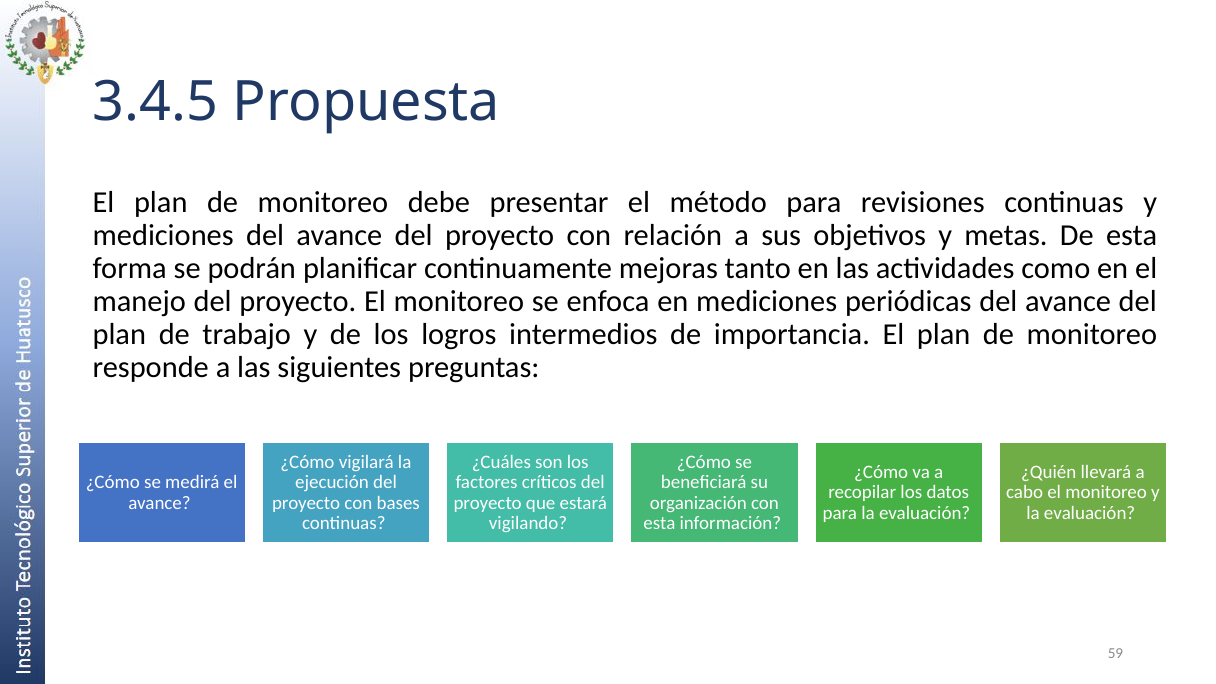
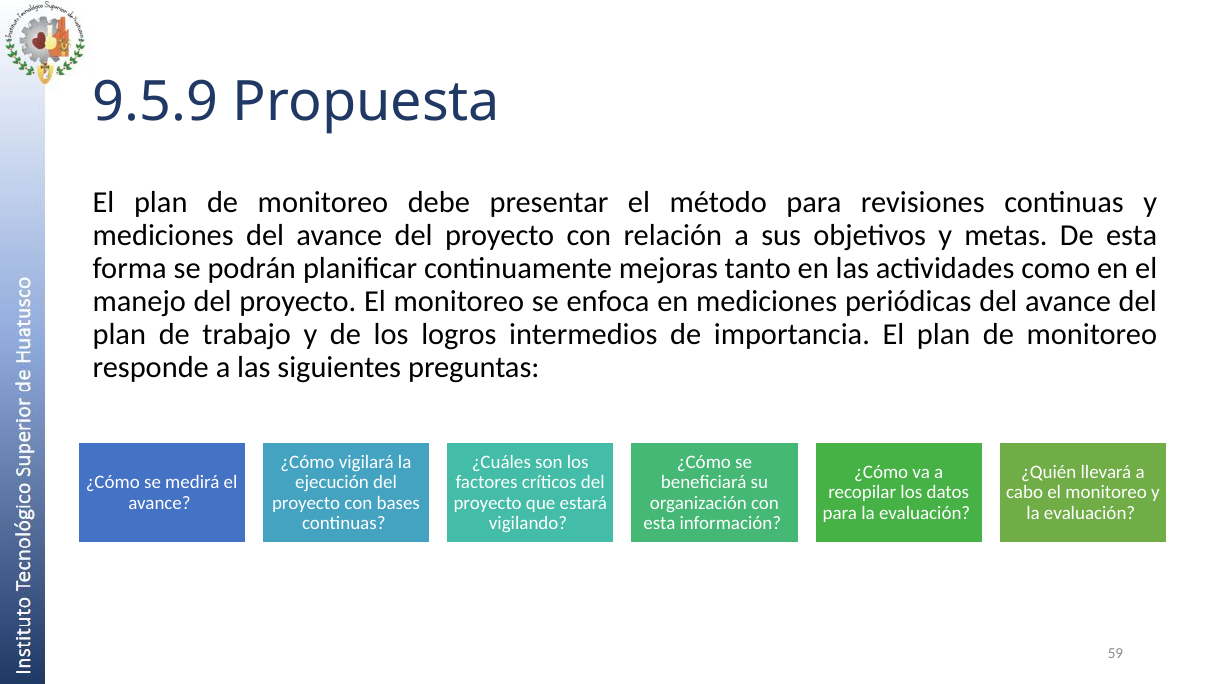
3.4.5: 3.4.5 -> 9.5.9
